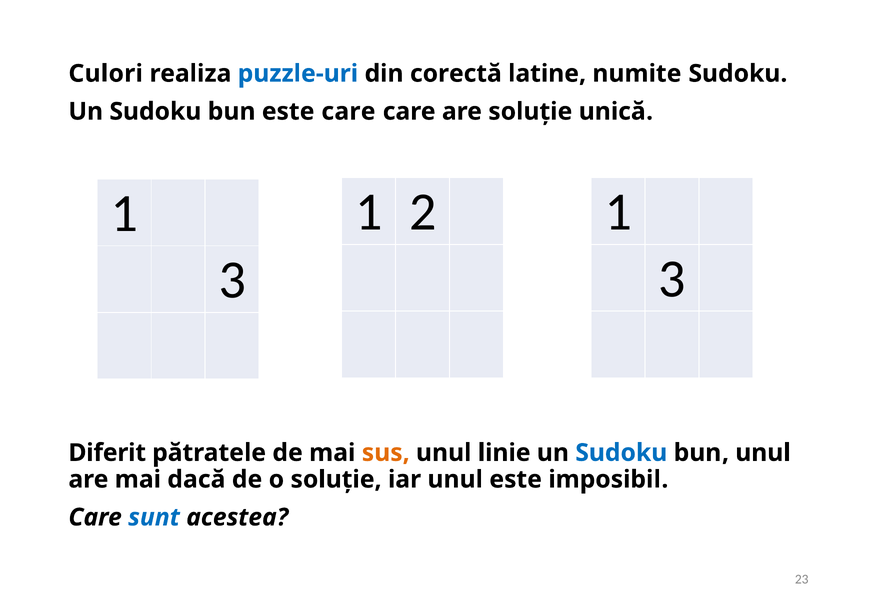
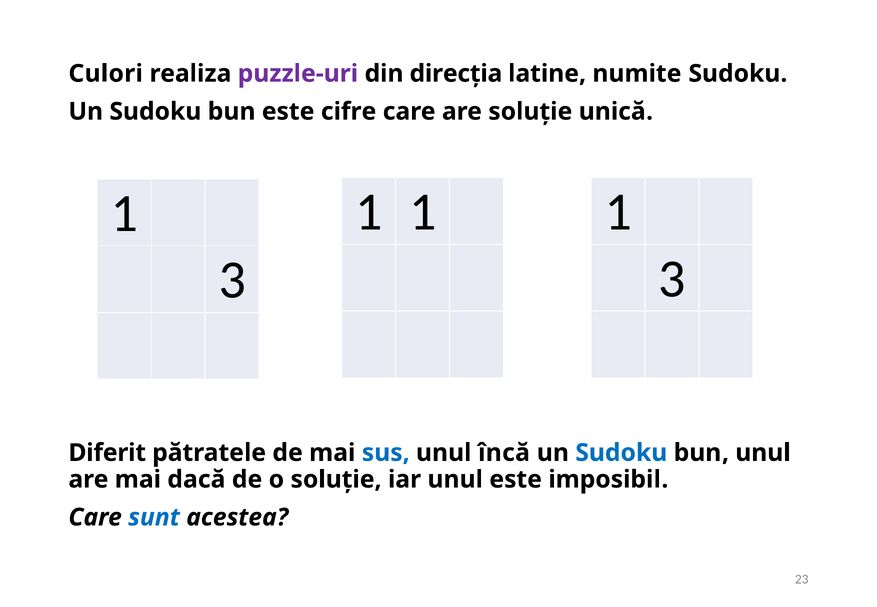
puzzle-uri colour: blue -> purple
corectă: corectă -> direcția
este care: care -> cifre
2 at (423, 212): 2 -> 1
sus colour: orange -> blue
linie: linie -> încă
